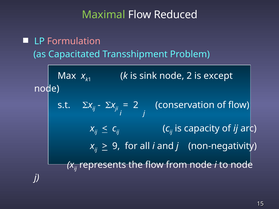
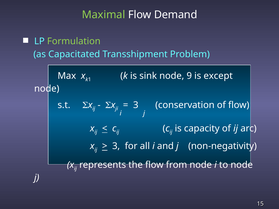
Reduced: Reduced -> Demand
Formulation colour: pink -> light green
node 2: 2 -> 9
2 at (136, 105): 2 -> 3
9 at (116, 146): 9 -> 3
